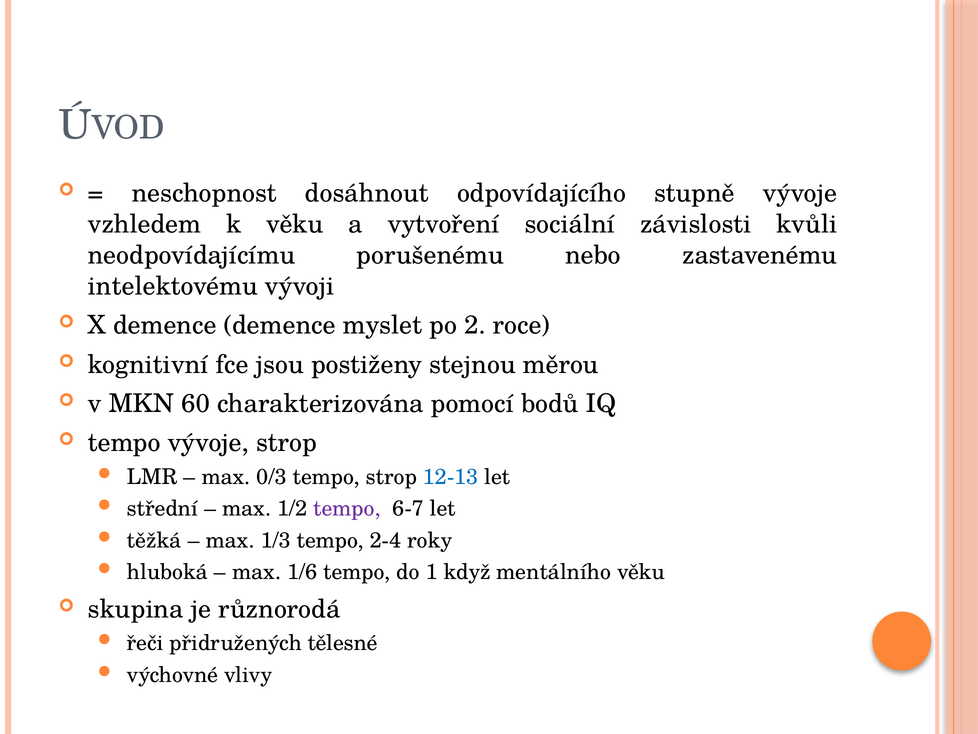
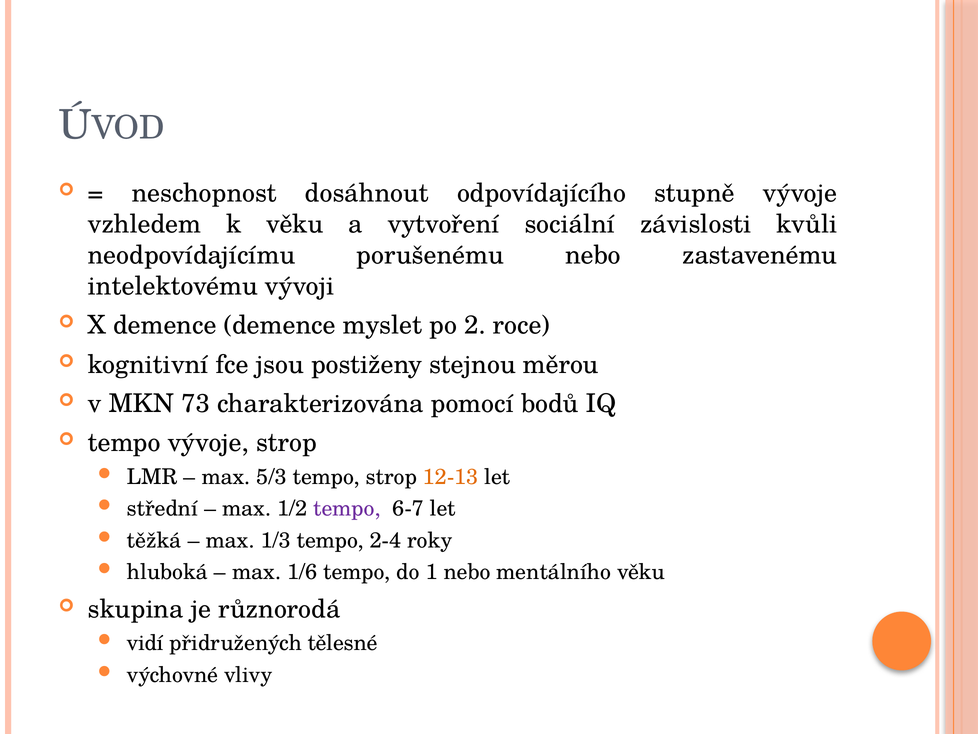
60: 60 -> 73
0/3: 0/3 -> 5/3
12-13 colour: blue -> orange
1 když: když -> nebo
řeči: řeči -> vidí
